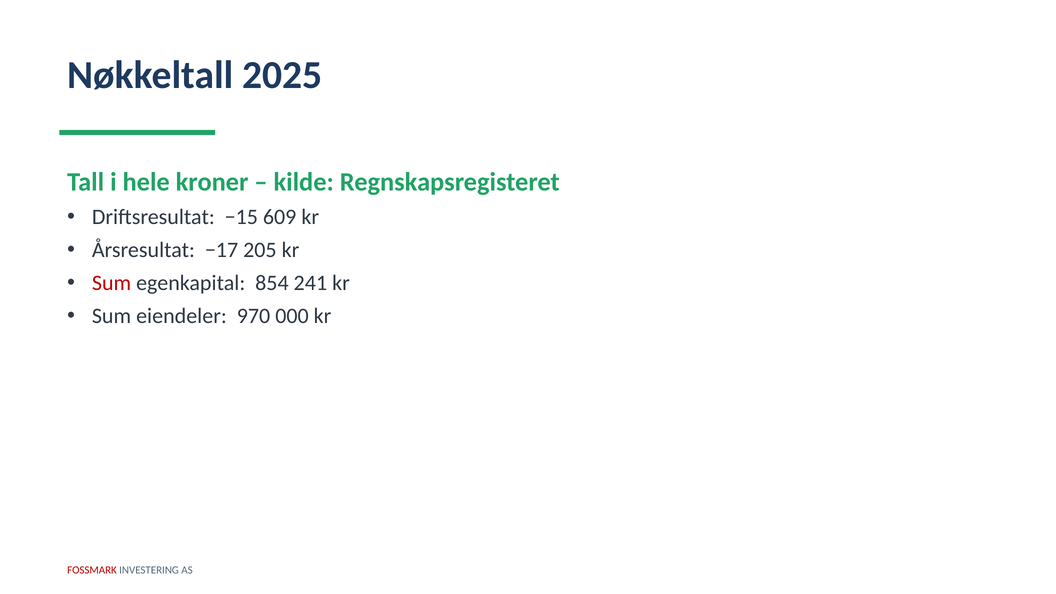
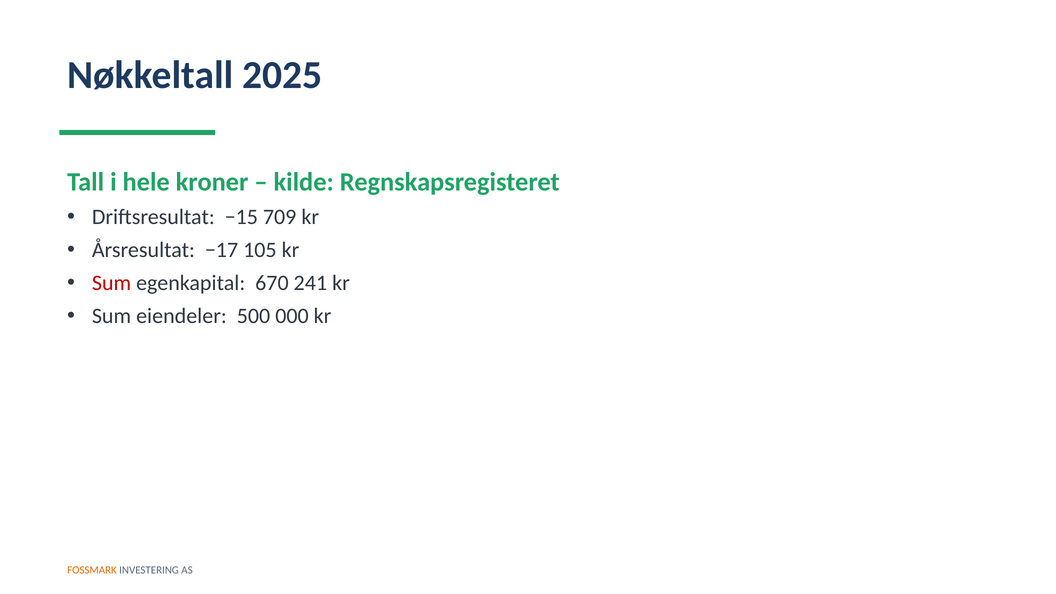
609: 609 -> 709
205: 205 -> 105
854: 854 -> 670
970: 970 -> 500
FOSSMARK colour: red -> orange
